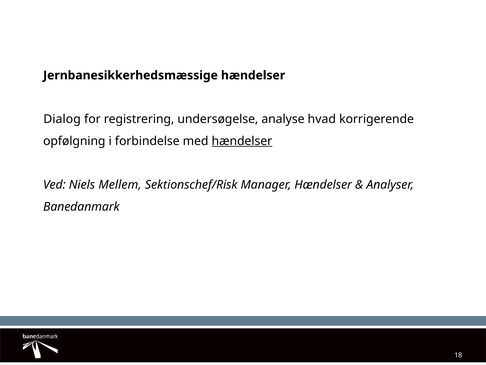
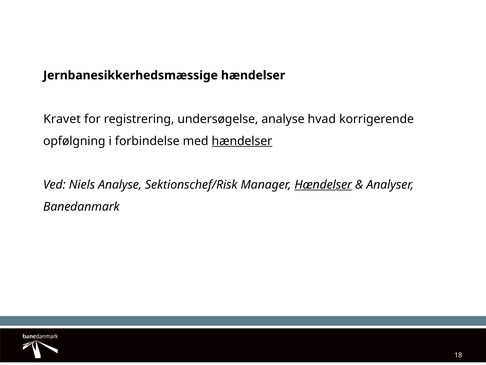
Dialog: Dialog -> Kravet
Niels Mellem: Mellem -> Analyse
Hændelser at (323, 185) underline: none -> present
